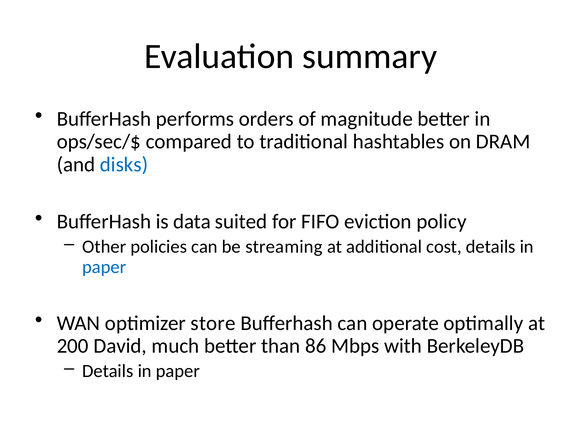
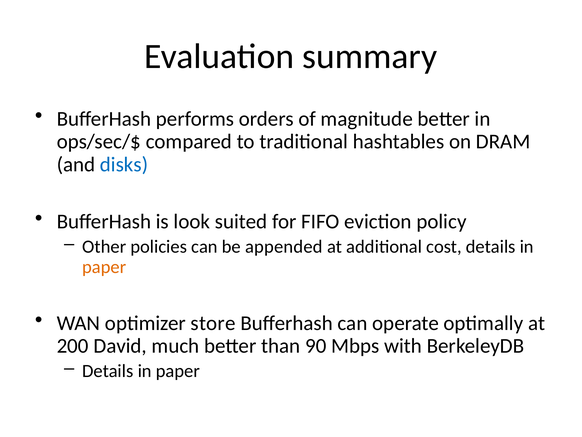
data: data -> look
streaming: streaming -> appended
paper at (104, 267) colour: blue -> orange
86: 86 -> 90
